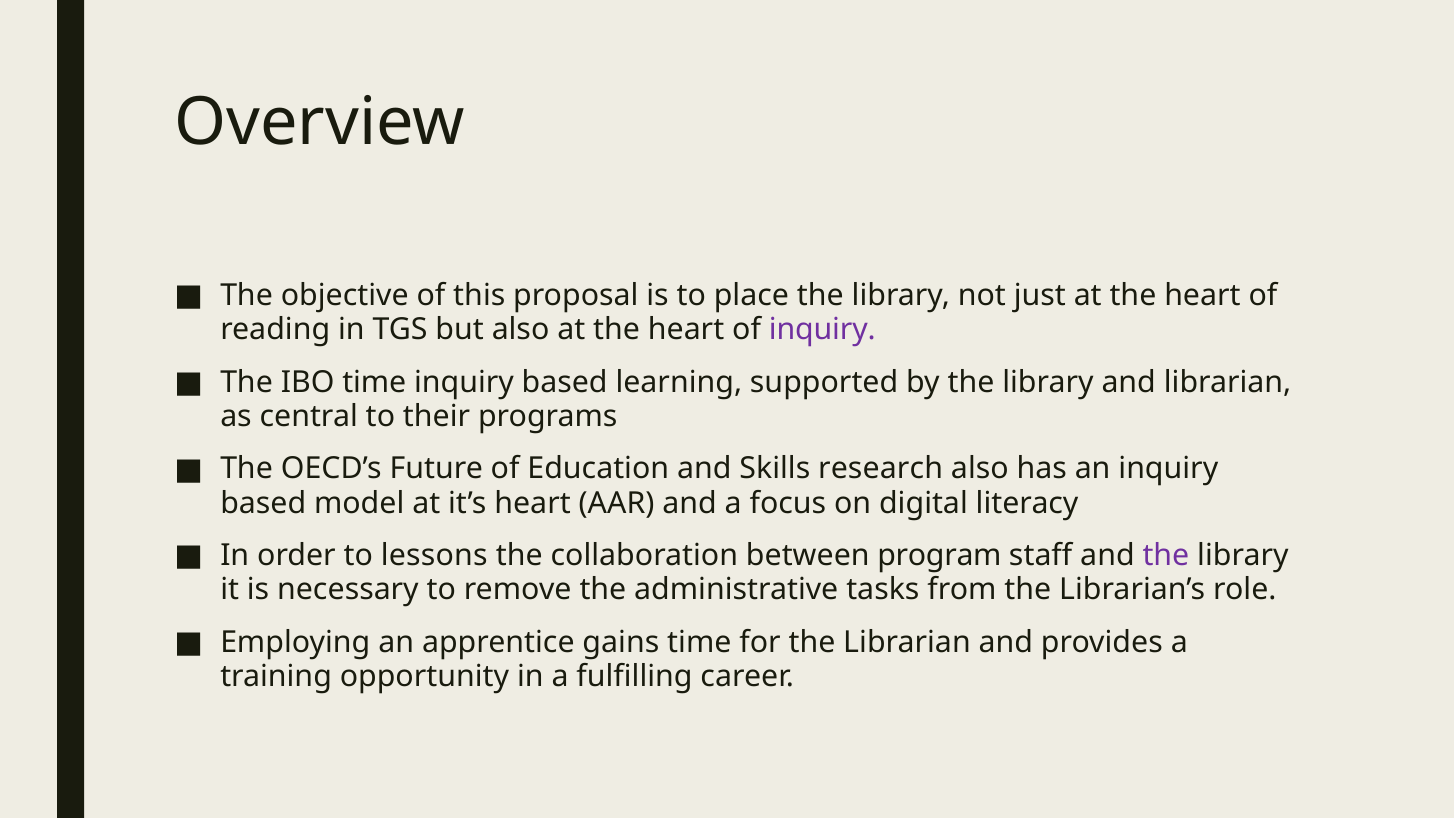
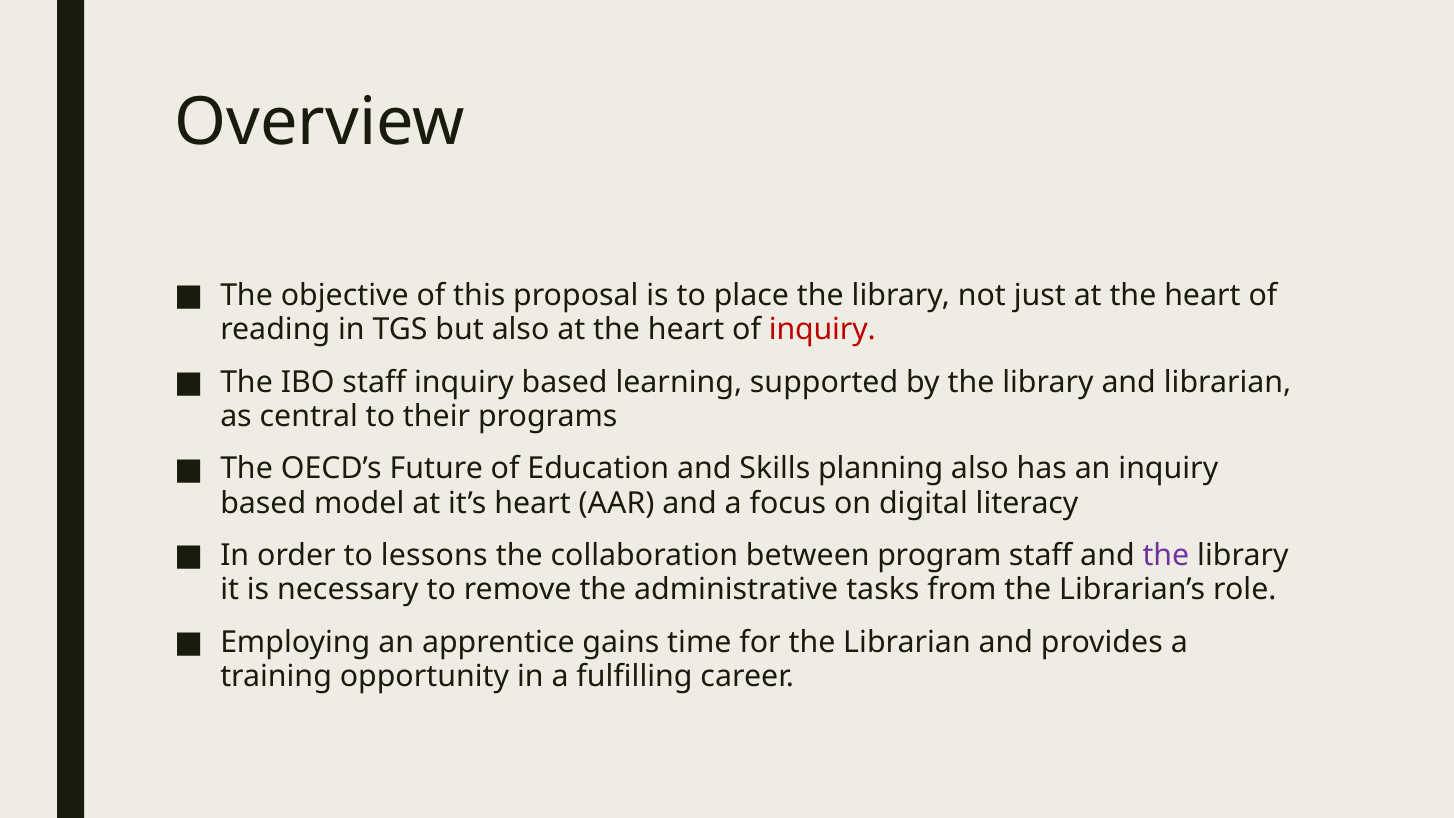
inquiry at (822, 330) colour: purple -> red
IBO time: time -> staff
research: research -> planning
